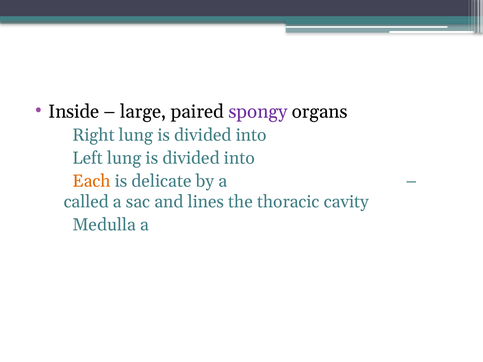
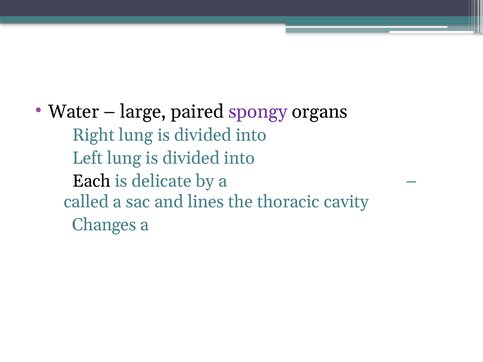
Inside: Inside -> Water
Each colour: orange -> black
Medulla: Medulla -> Changes
